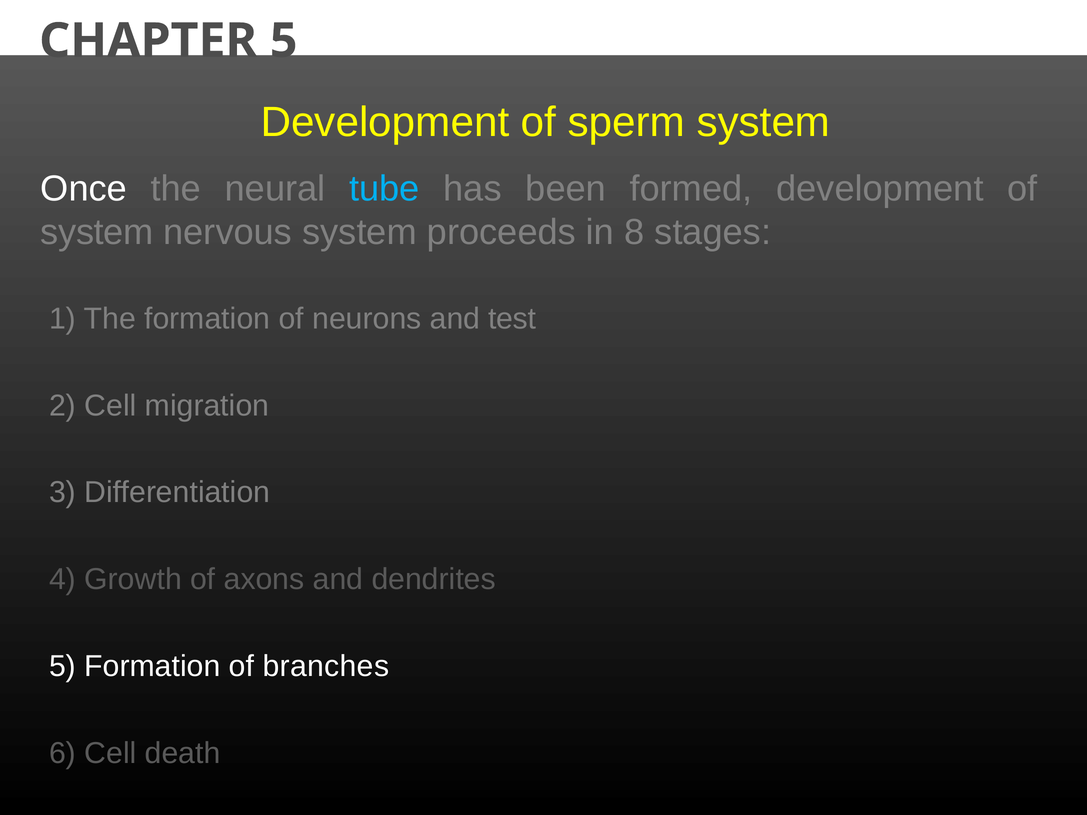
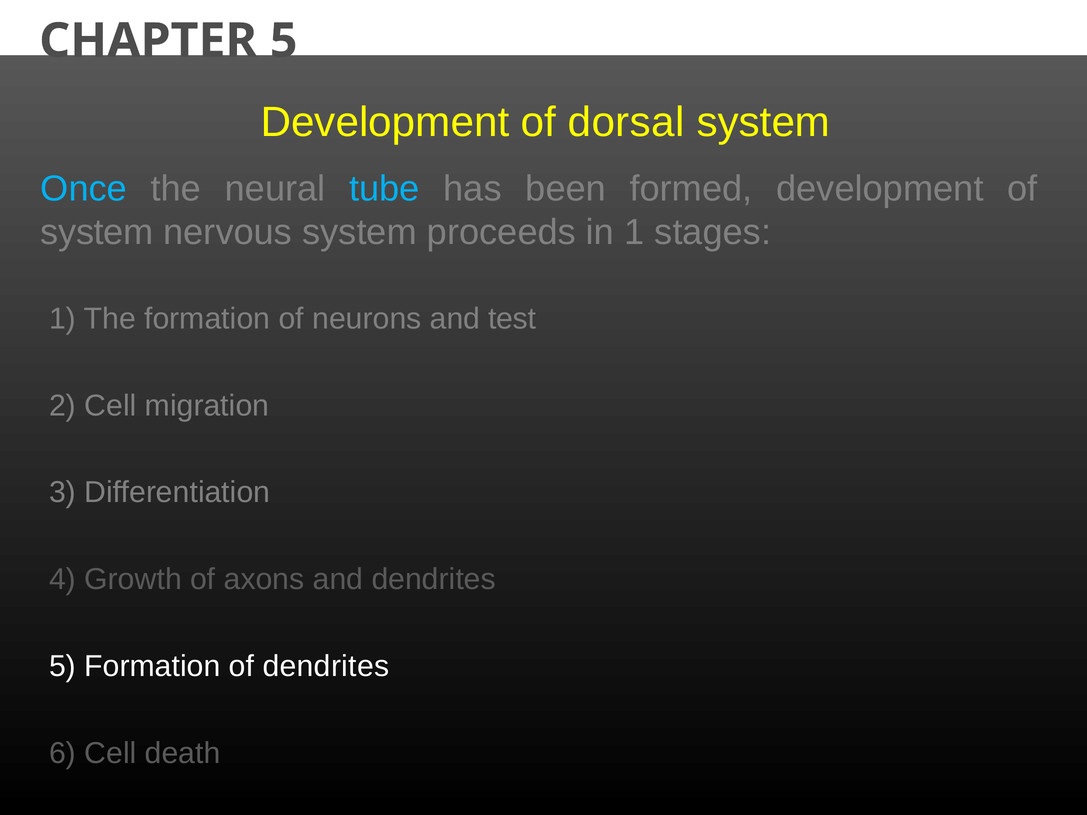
sperm: sperm -> dorsal
Once colour: white -> light blue
in 8: 8 -> 1
of branches: branches -> dendrites
